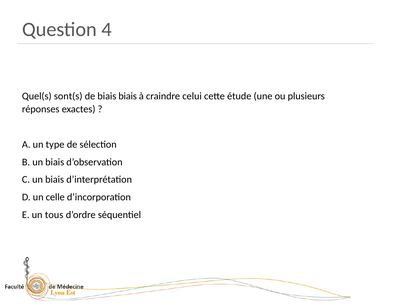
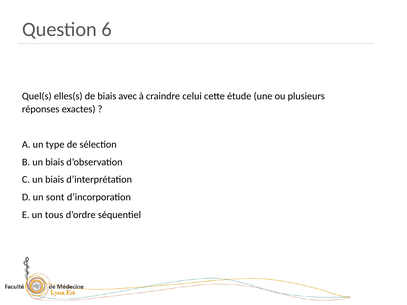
4: 4 -> 6
sont(s: sont(s -> elles(s
biais biais: biais -> avec
celle: celle -> sont
